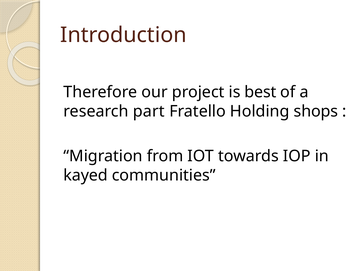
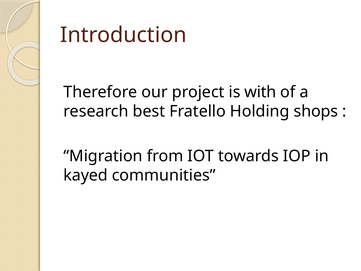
best: best -> with
part: part -> best
